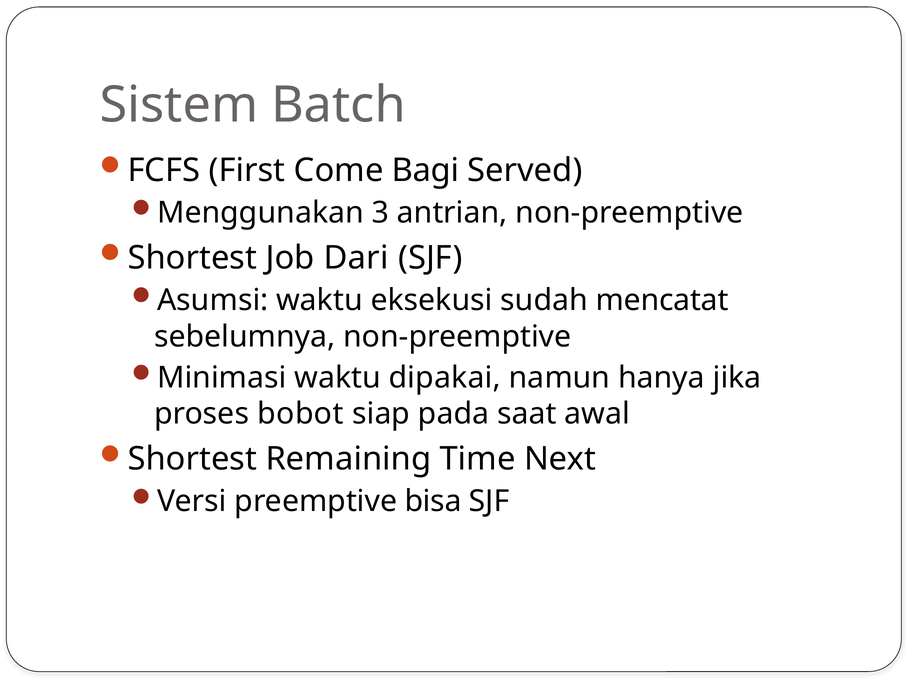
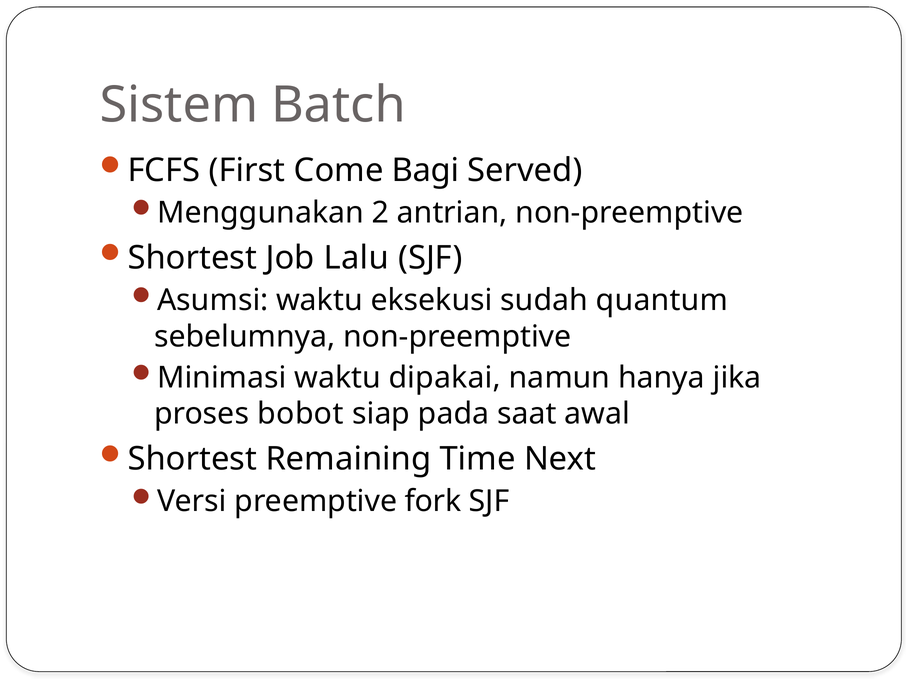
3: 3 -> 2
Dari: Dari -> Lalu
mencatat: mencatat -> quantum
bisa: bisa -> fork
